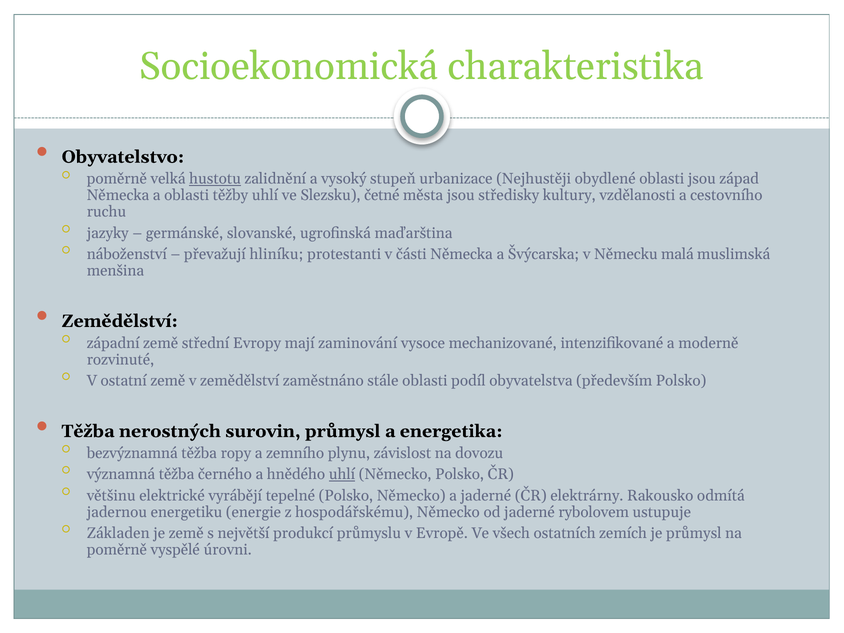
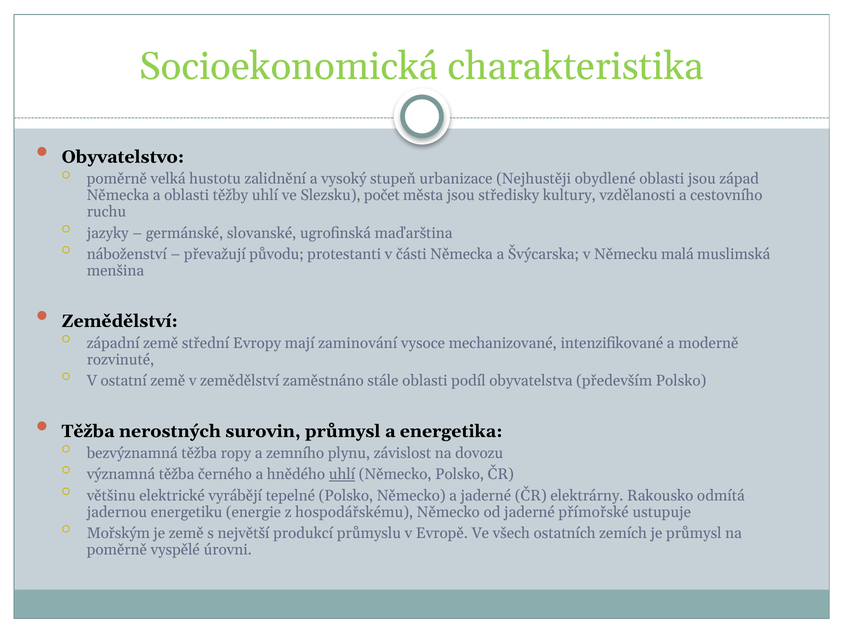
hustotu underline: present -> none
četné: četné -> počet
hliníku: hliníku -> původu
rybolovem: rybolovem -> přímořské
Základen: Základen -> Mořským
